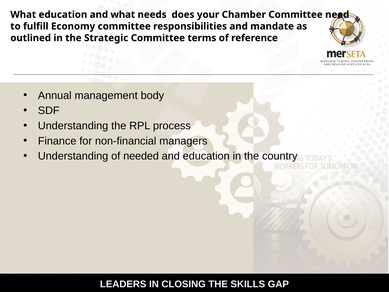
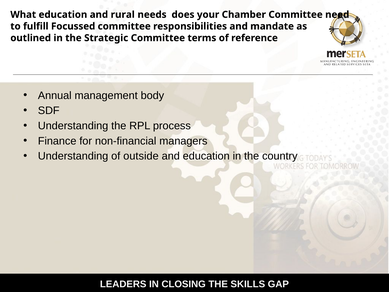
and what: what -> rural
Economy: Economy -> Focussed
needed: needed -> outside
